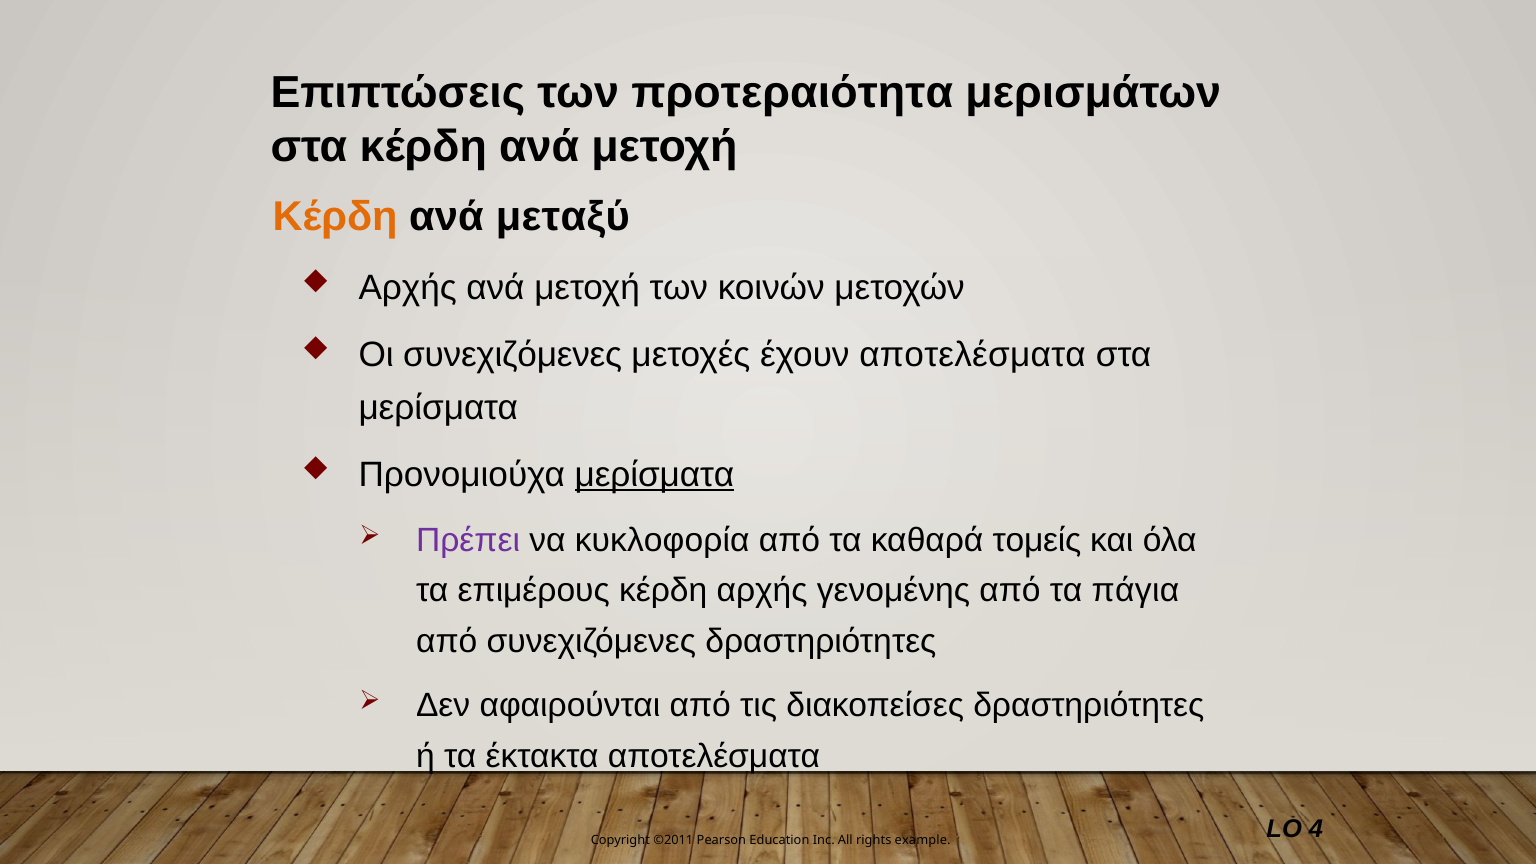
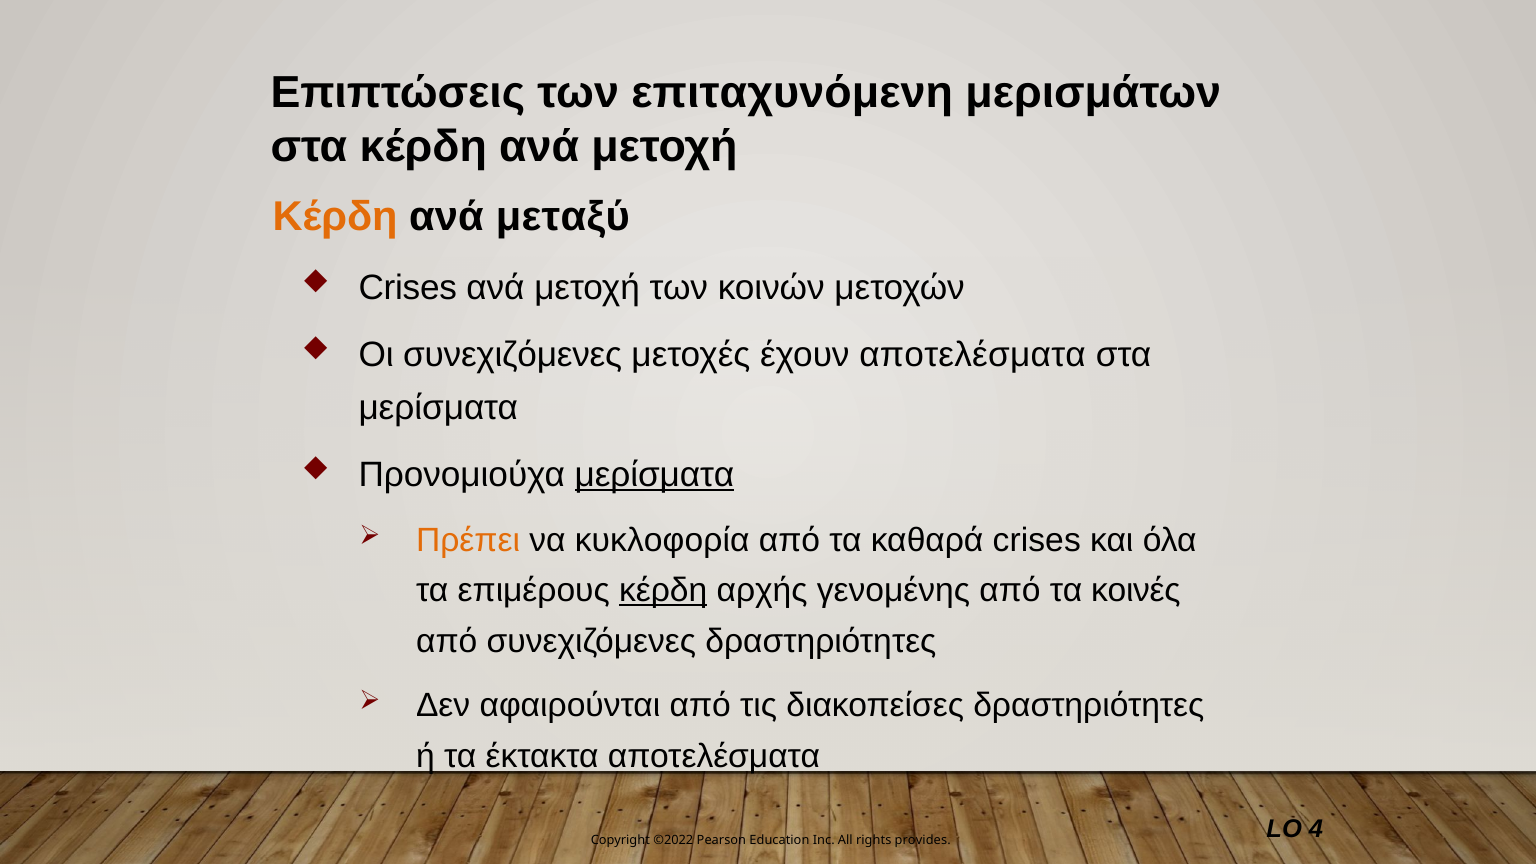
προτεραιότητα: προτεραιότητα -> επιταχυνόμενη
Αρχής at (408, 288): Αρχής -> Crises
Πρέπει colour: purple -> orange
καθαρά τομείς: τομείς -> crises
κέρδη at (663, 591) underline: none -> present
πάγια: πάγια -> κοινές
©2011: ©2011 -> ©2022
example: example -> provides
